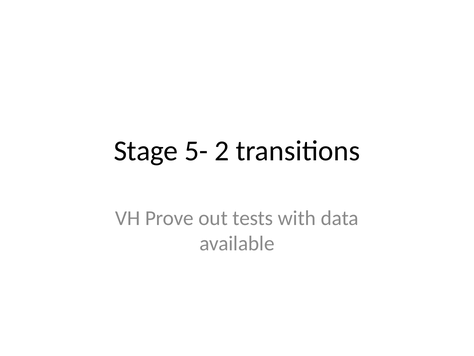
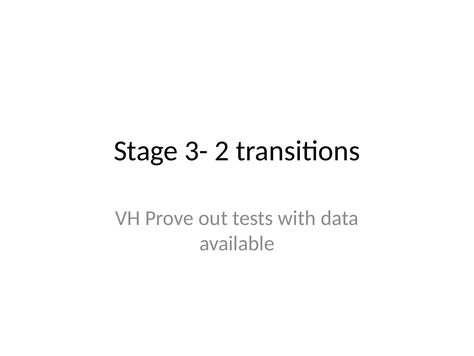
5-: 5- -> 3-
